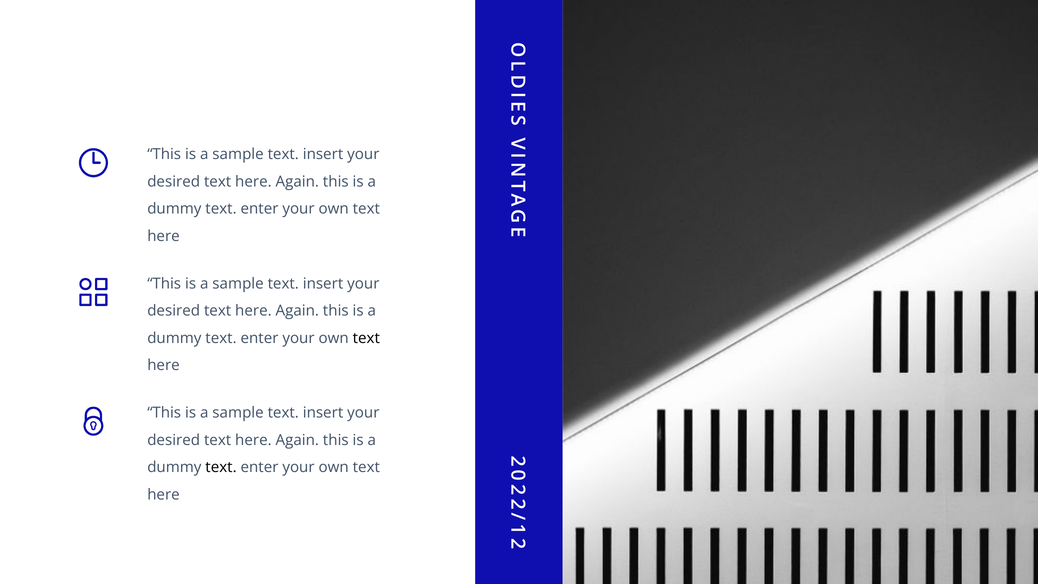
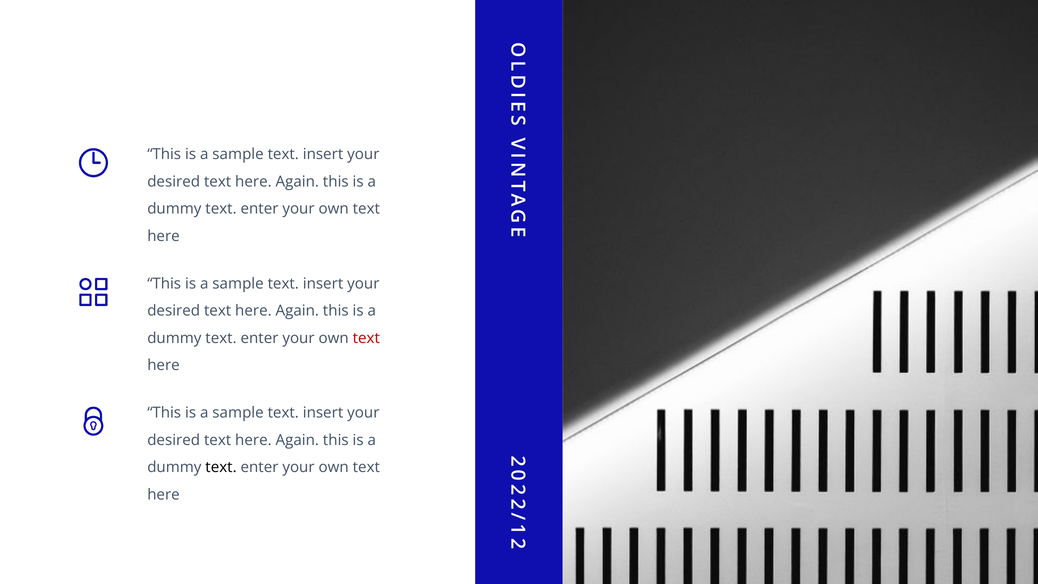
text at (366, 338) colour: black -> red
